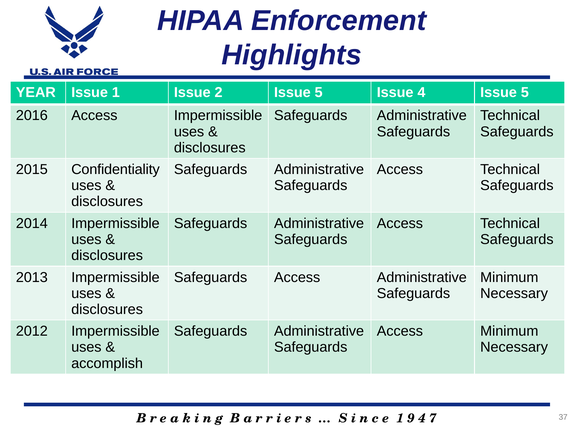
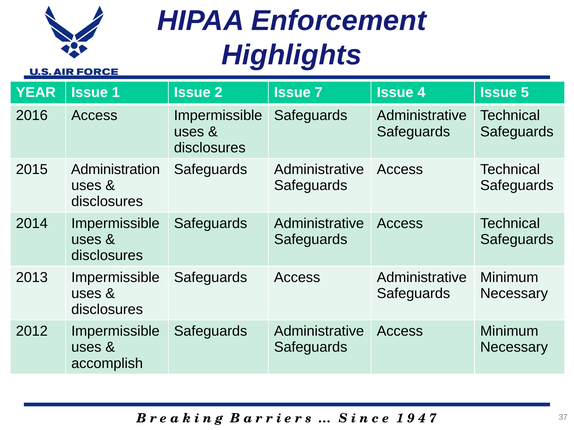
2 Issue 5: 5 -> 7
Confidentiality: Confidentiality -> Administration
